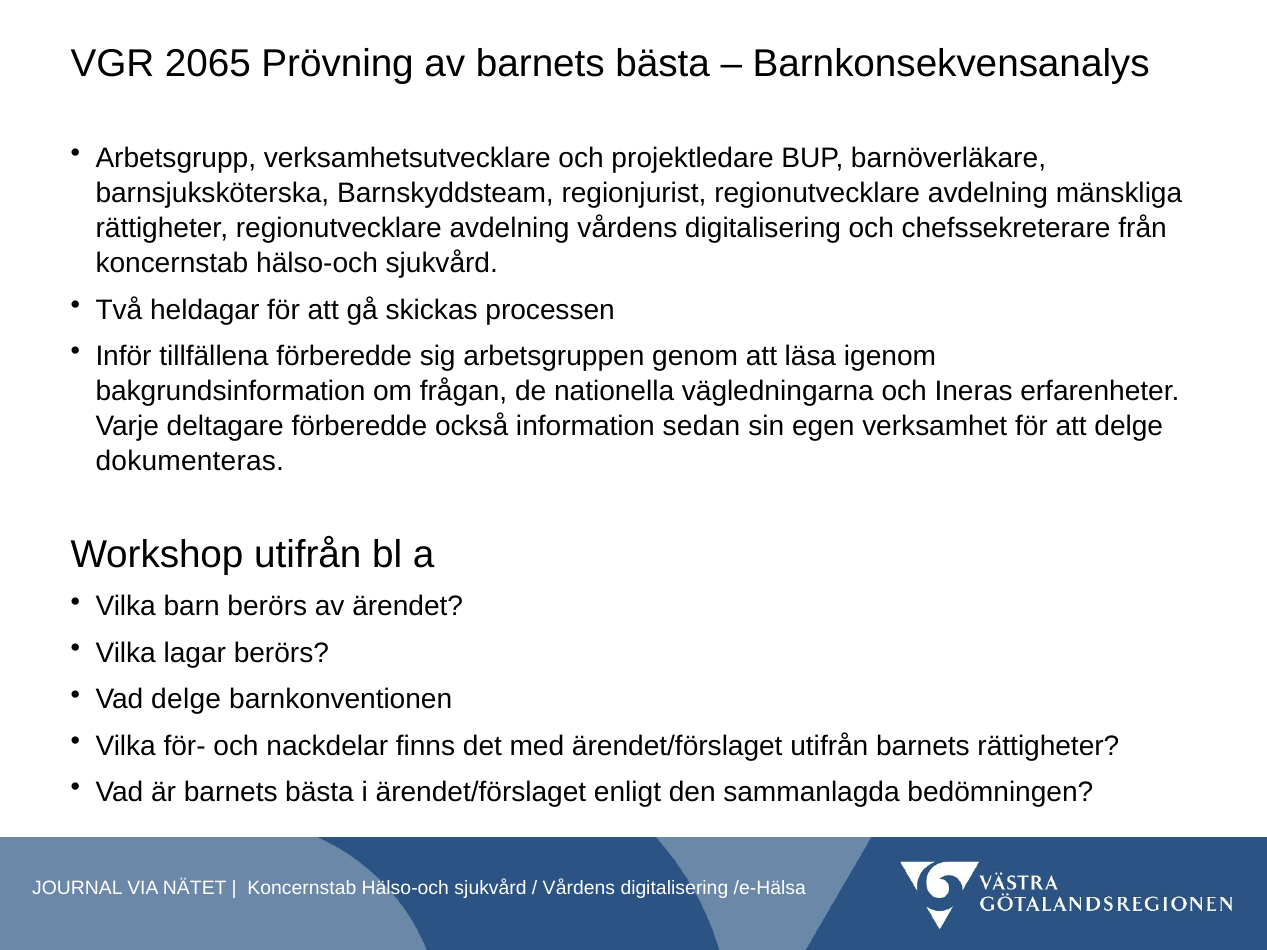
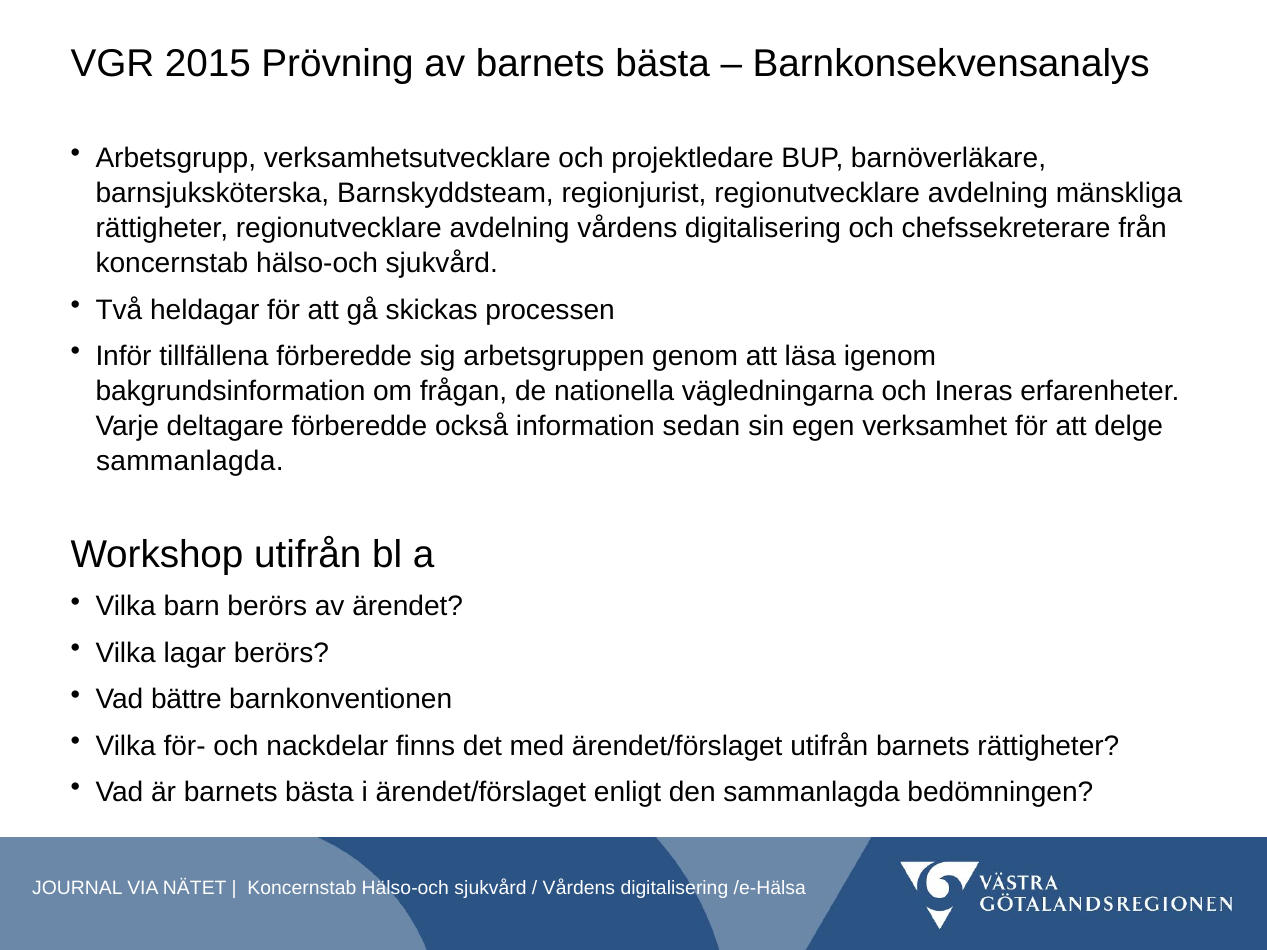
2065: 2065 -> 2015
dokumenteras at (190, 462): dokumenteras -> sammanlagda
Vad delge: delge -> bättre
